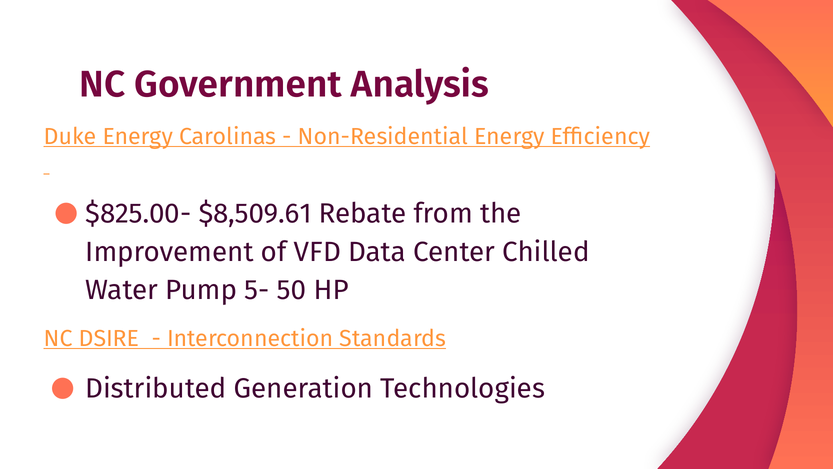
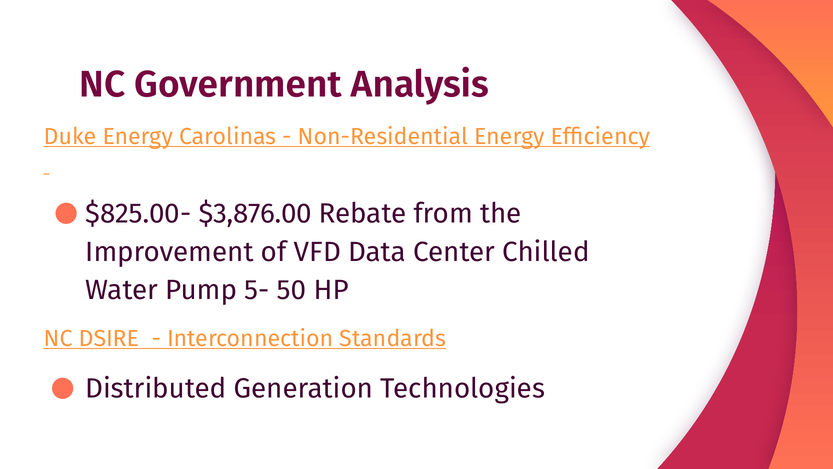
$8,509.61: $8,509.61 -> $3,876.00
